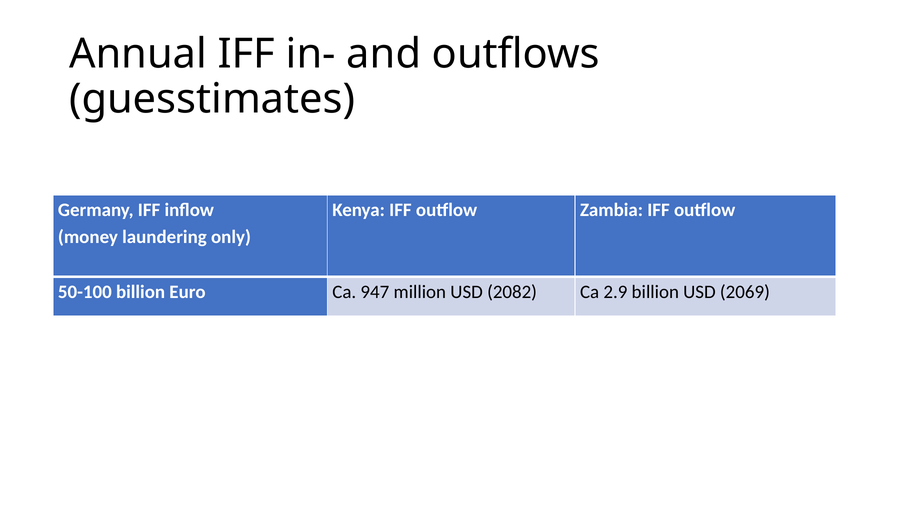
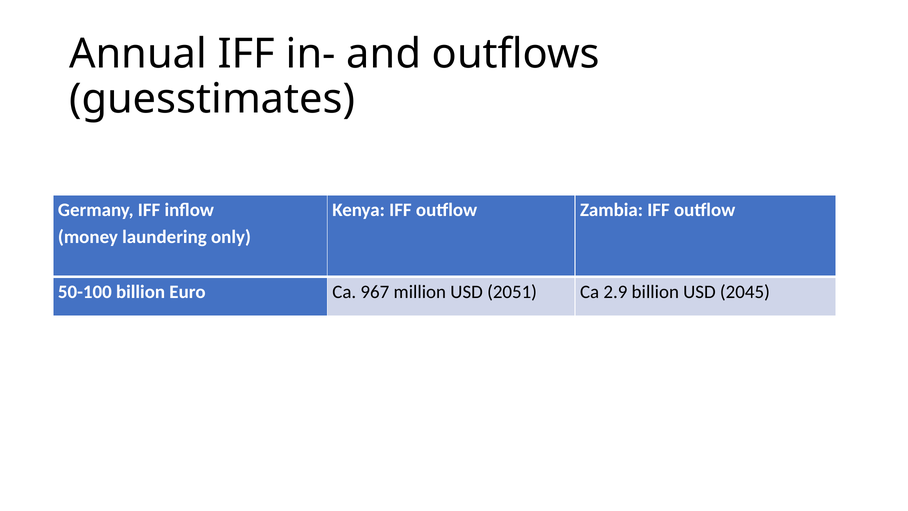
947: 947 -> 967
2082: 2082 -> 2051
2069: 2069 -> 2045
